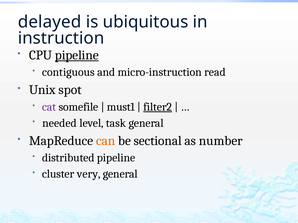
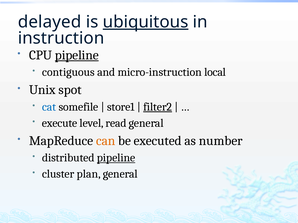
ubiquitous underline: none -> present
read: read -> local
cat colour: purple -> blue
must1: must1 -> store1
needed: needed -> execute
task: task -> read
sectional: sectional -> executed
pipeline at (116, 158) underline: none -> present
very: very -> plan
